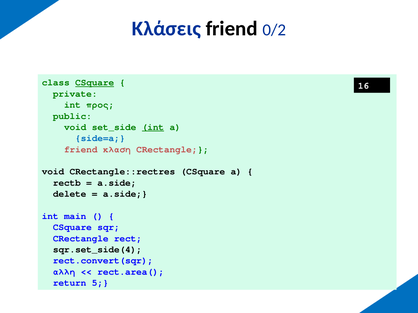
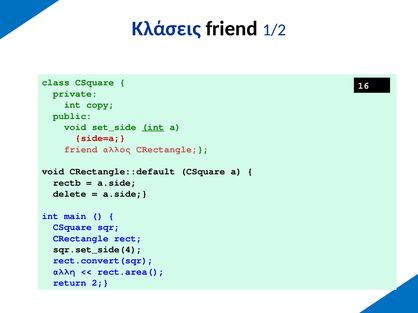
0/2: 0/2 -> 1/2
CSquare at (95, 83) underline: present -> none
προς: προς -> copy
side=a colour: blue -> red
κλάση: κλάση -> άλλος
CRectangle::rectres: CRectangle::rectres -> CRectangle::default
5: 5 -> 2
